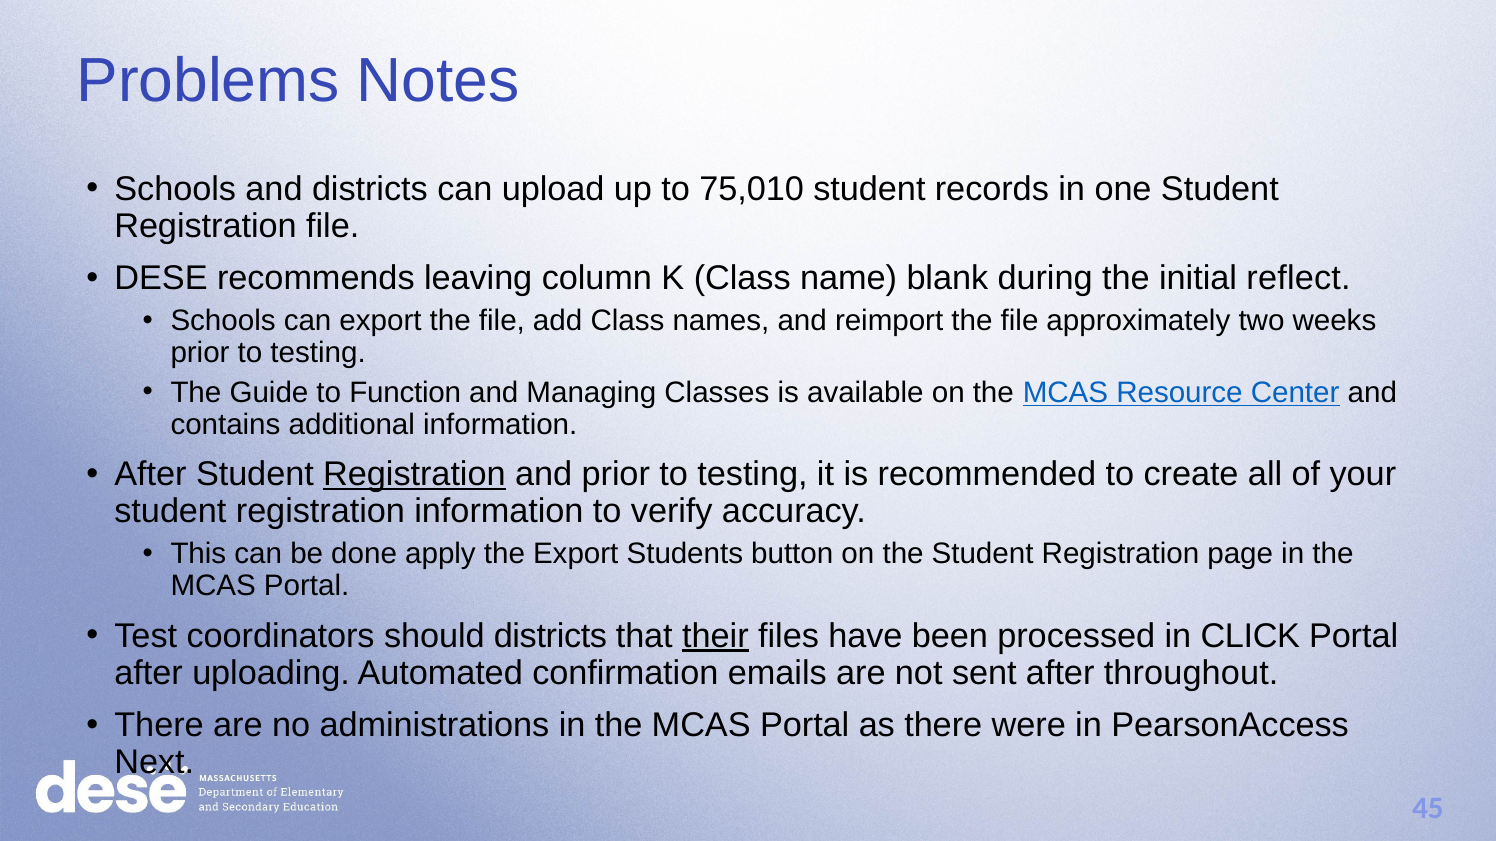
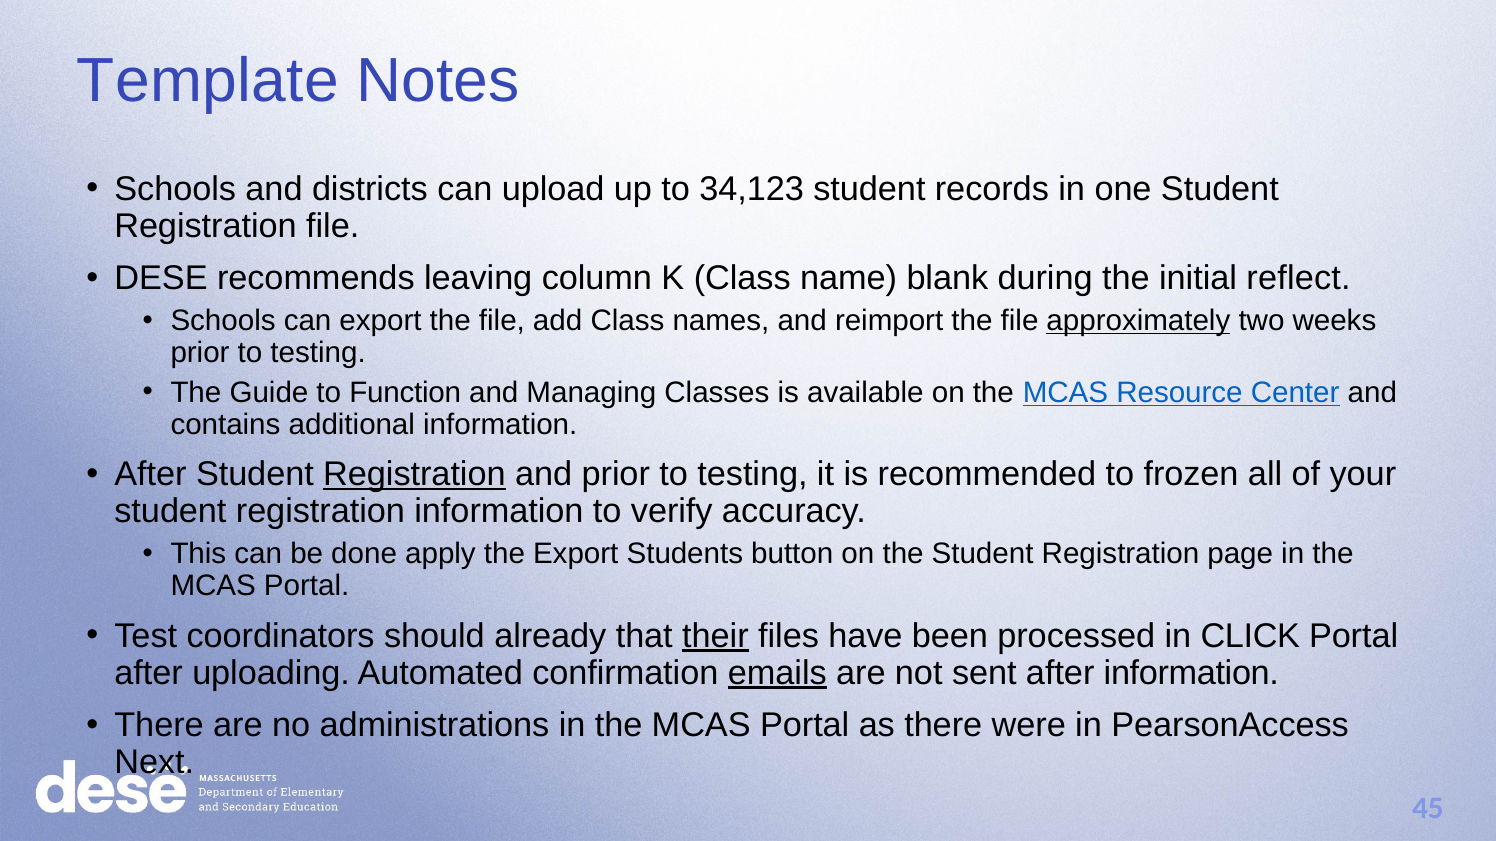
Problems: Problems -> Template
75,010: 75,010 -> 34,123
approximately underline: none -> present
create: create -> frozen
should districts: districts -> already
emails underline: none -> present
after throughout: throughout -> information
